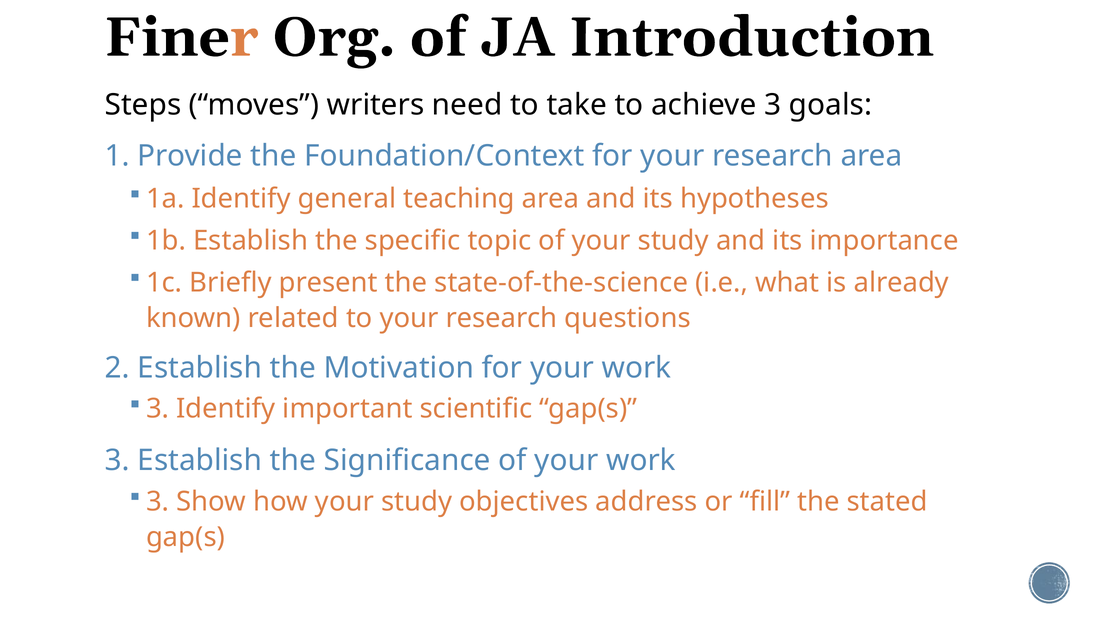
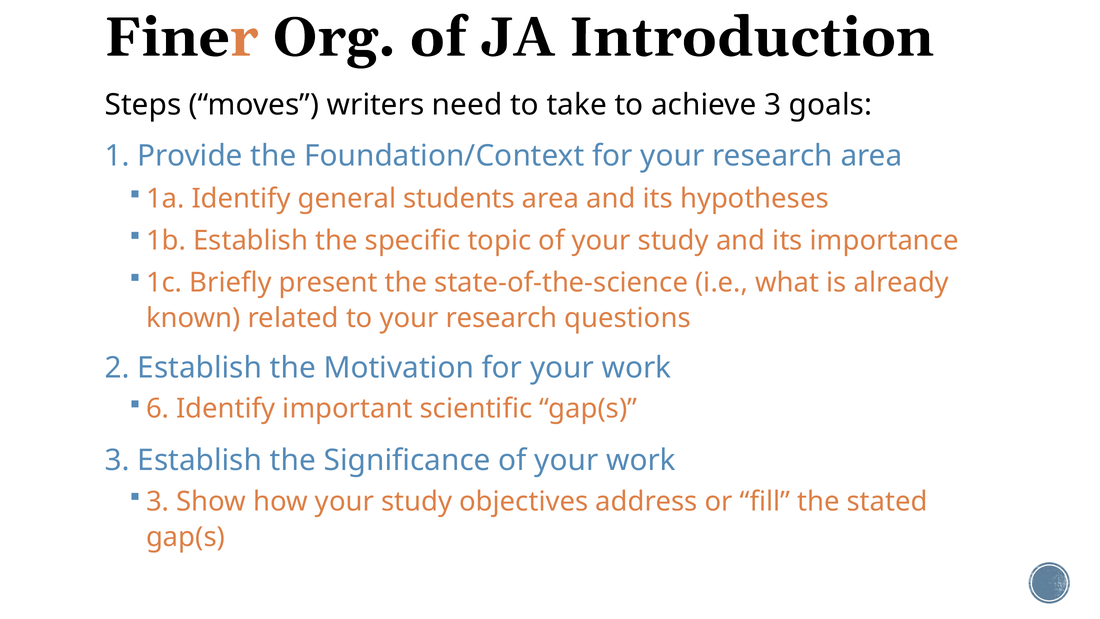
teaching: teaching -> students
3 at (158, 409): 3 -> 6
